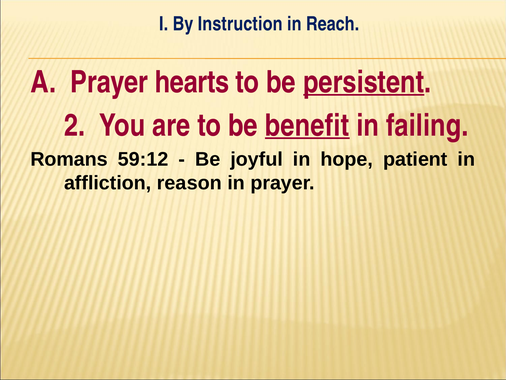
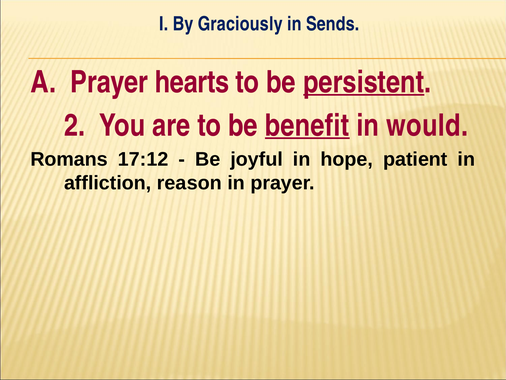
Instruction: Instruction -> Graciously
Reach: Reach -> Sends
failing: failing -> would
59:12: 59:12 -> 17:12
